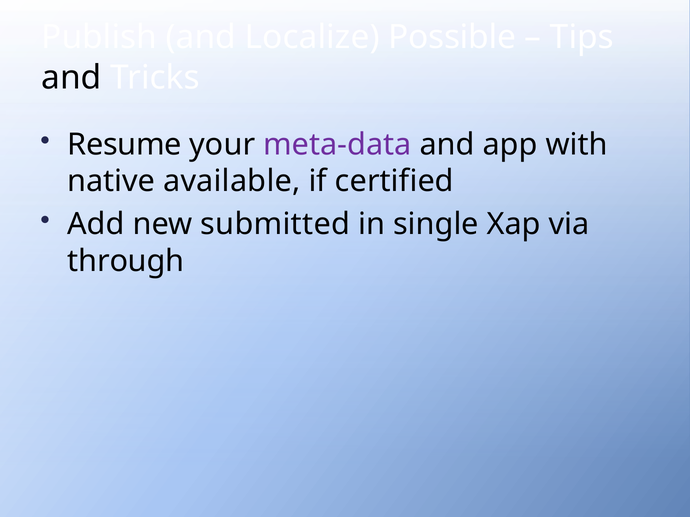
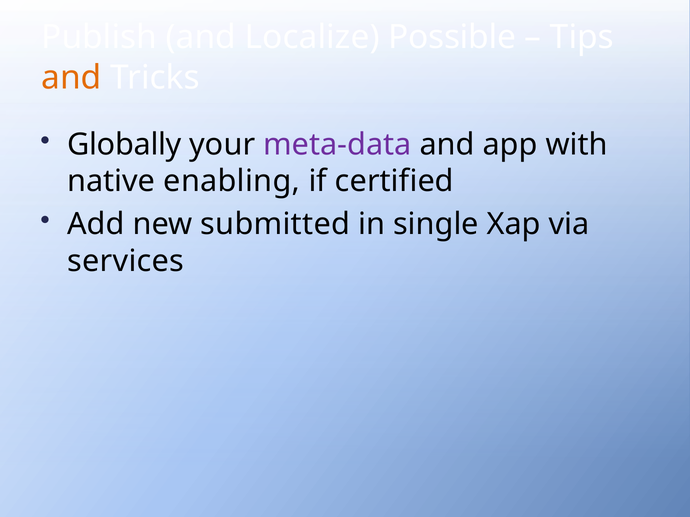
and at (71, 78) colour: black -> orange
Resume: Resume -> Globally
available: available -> enabling
through: through -> services
